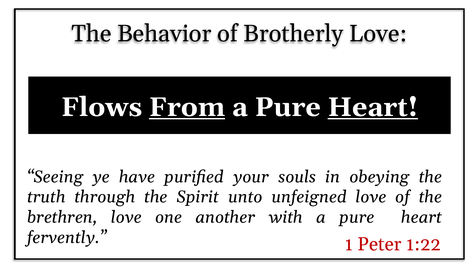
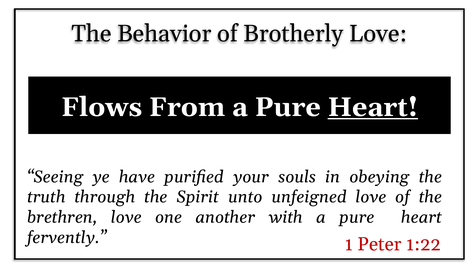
From underline: present -> none
